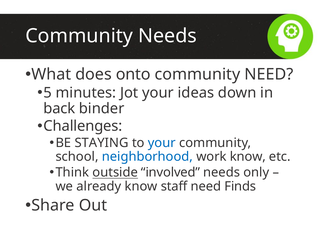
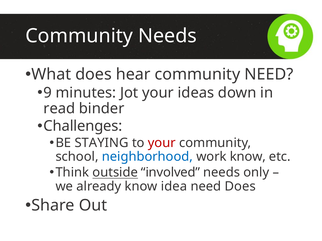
onto: onto -> hear
5: 5 -> 9
back: back -> read
your at (162, 143) colour: blue -> red
staff: staff -> idea
need Finds: Finds -> Does
